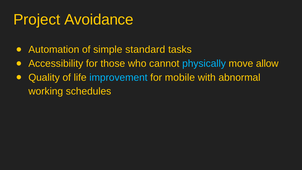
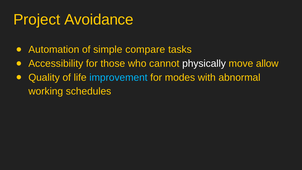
standard: standard -> compare
physically colour: light blue -> white
mobile: mobile -> modes
